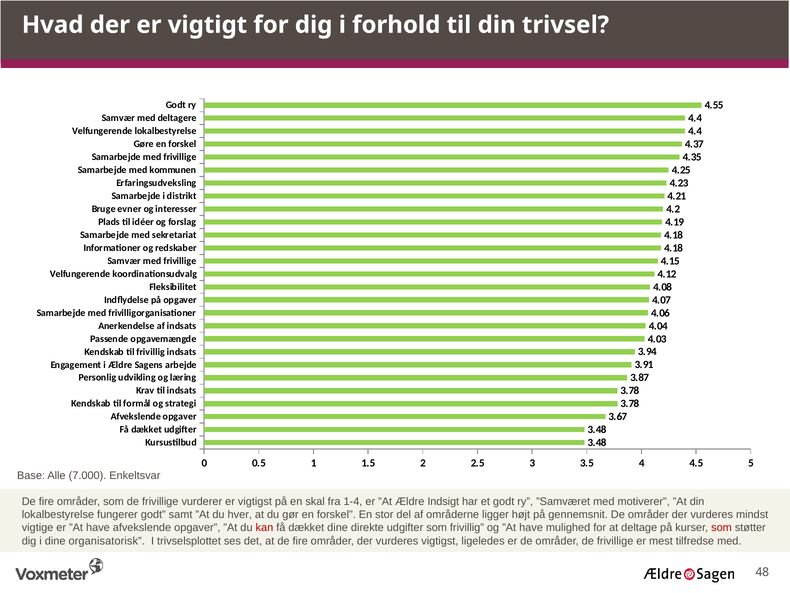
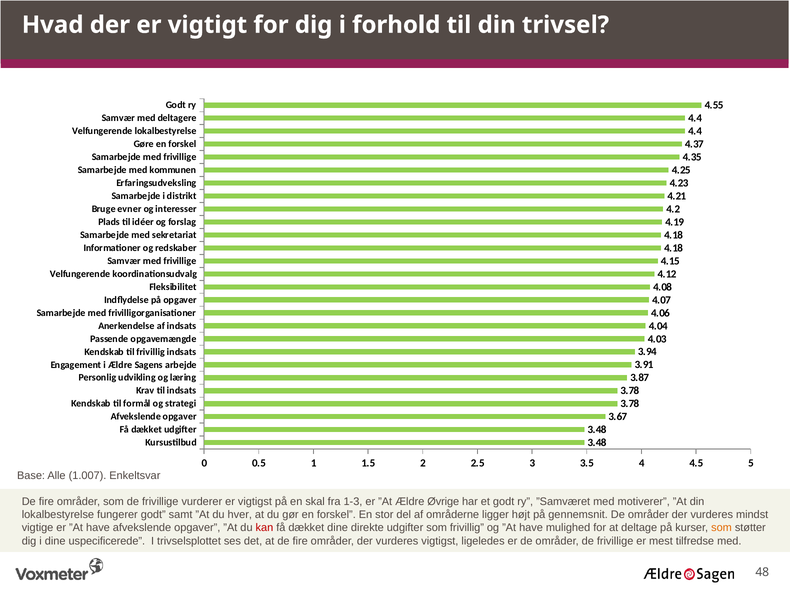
7.000: 7.000 -> 1.007
1-4: 1-4 -> 1-3
Indsigt: Indsigt -> Øvrige
som at (722, 527) colour: red -> orange
organisatorisk: organisatorisk -> uspecificerede
